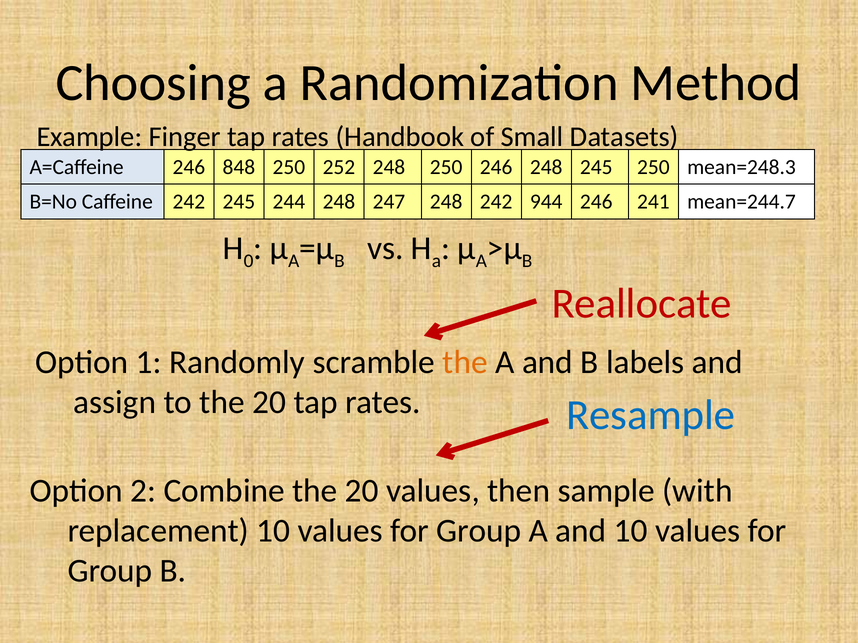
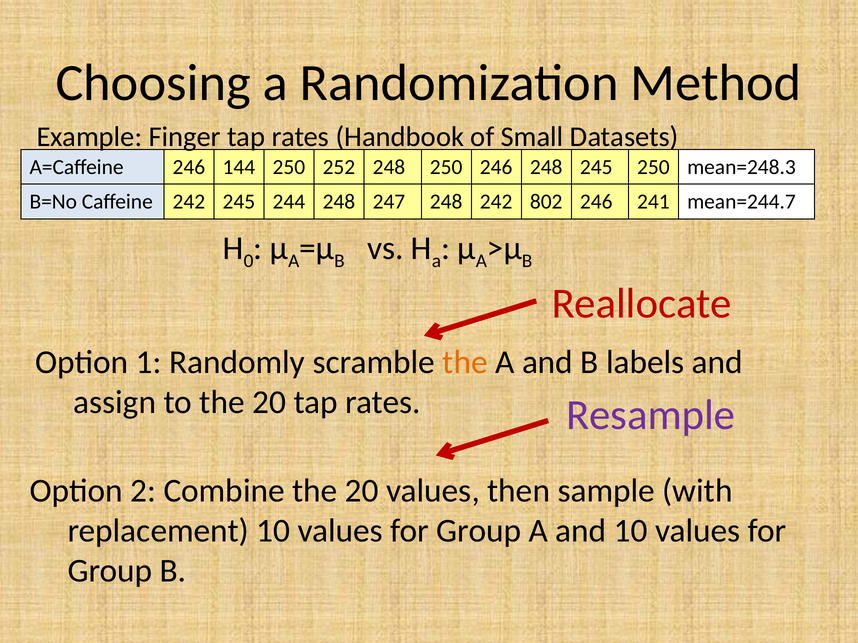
848: 848 -> 144
944: 944 -> 802
Resample colour: blue -> purple
